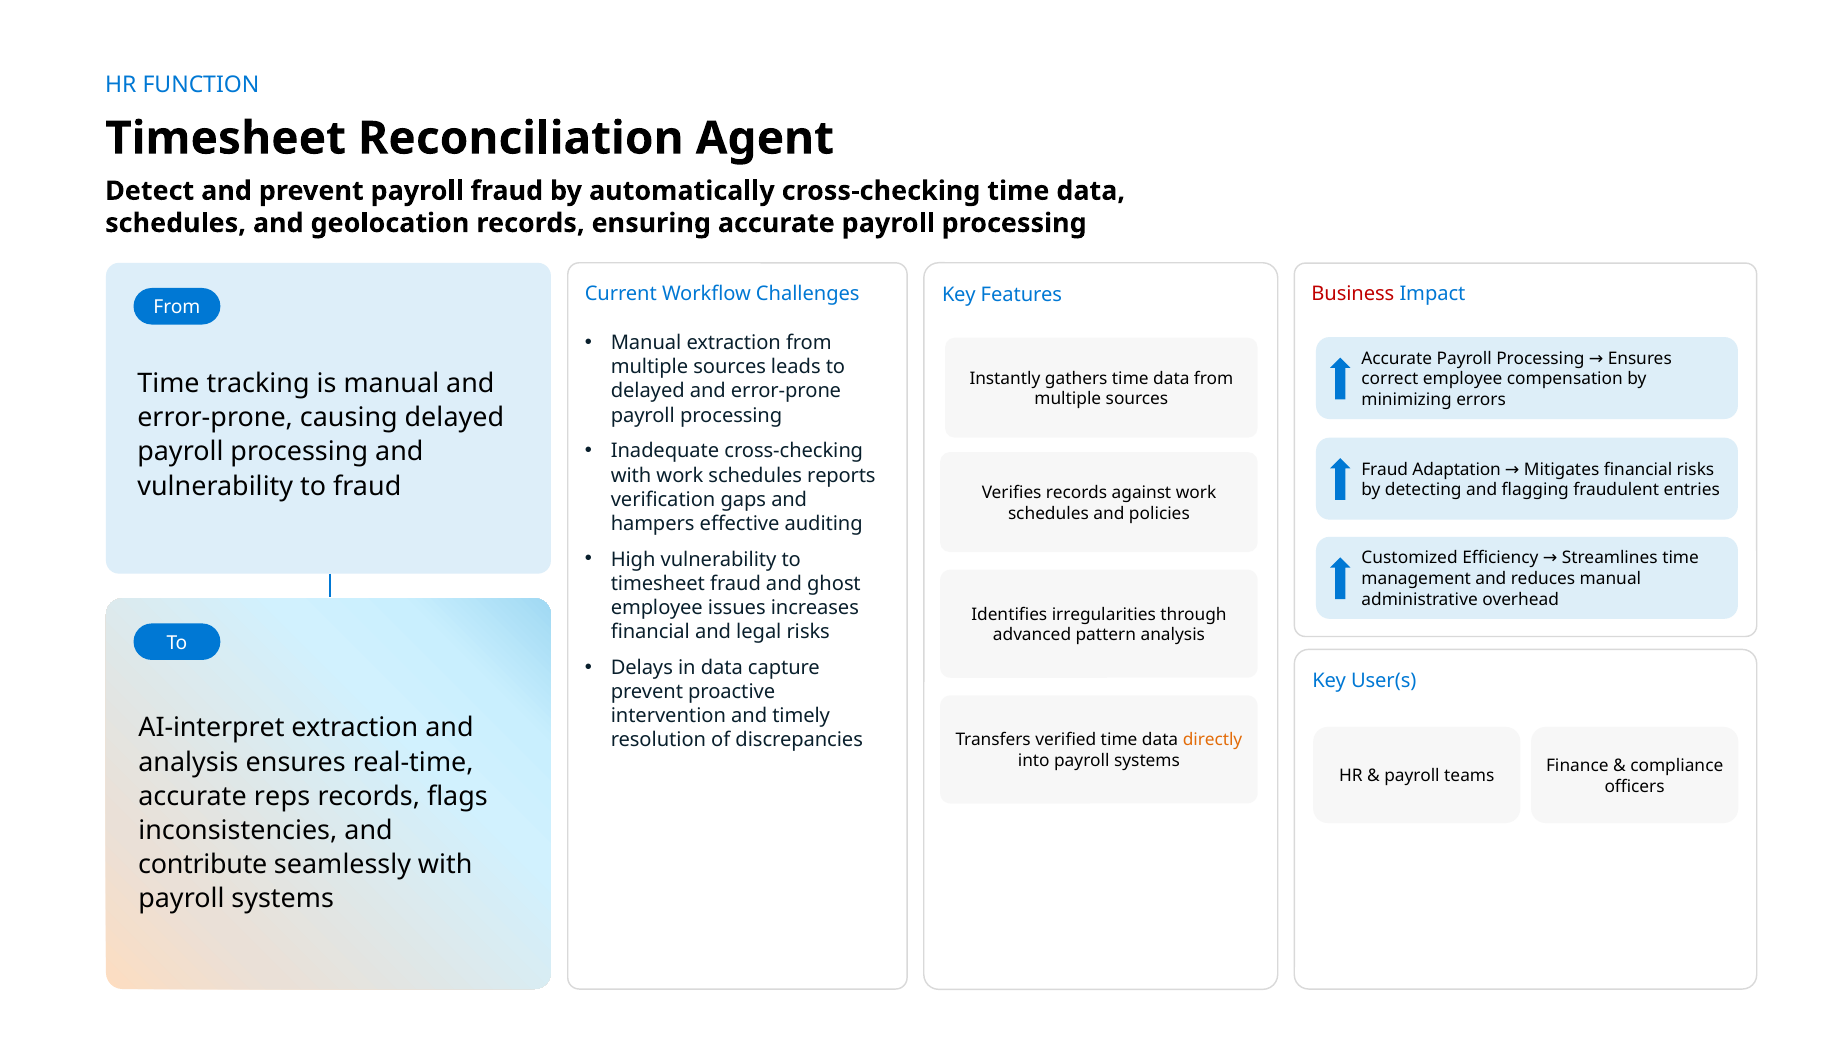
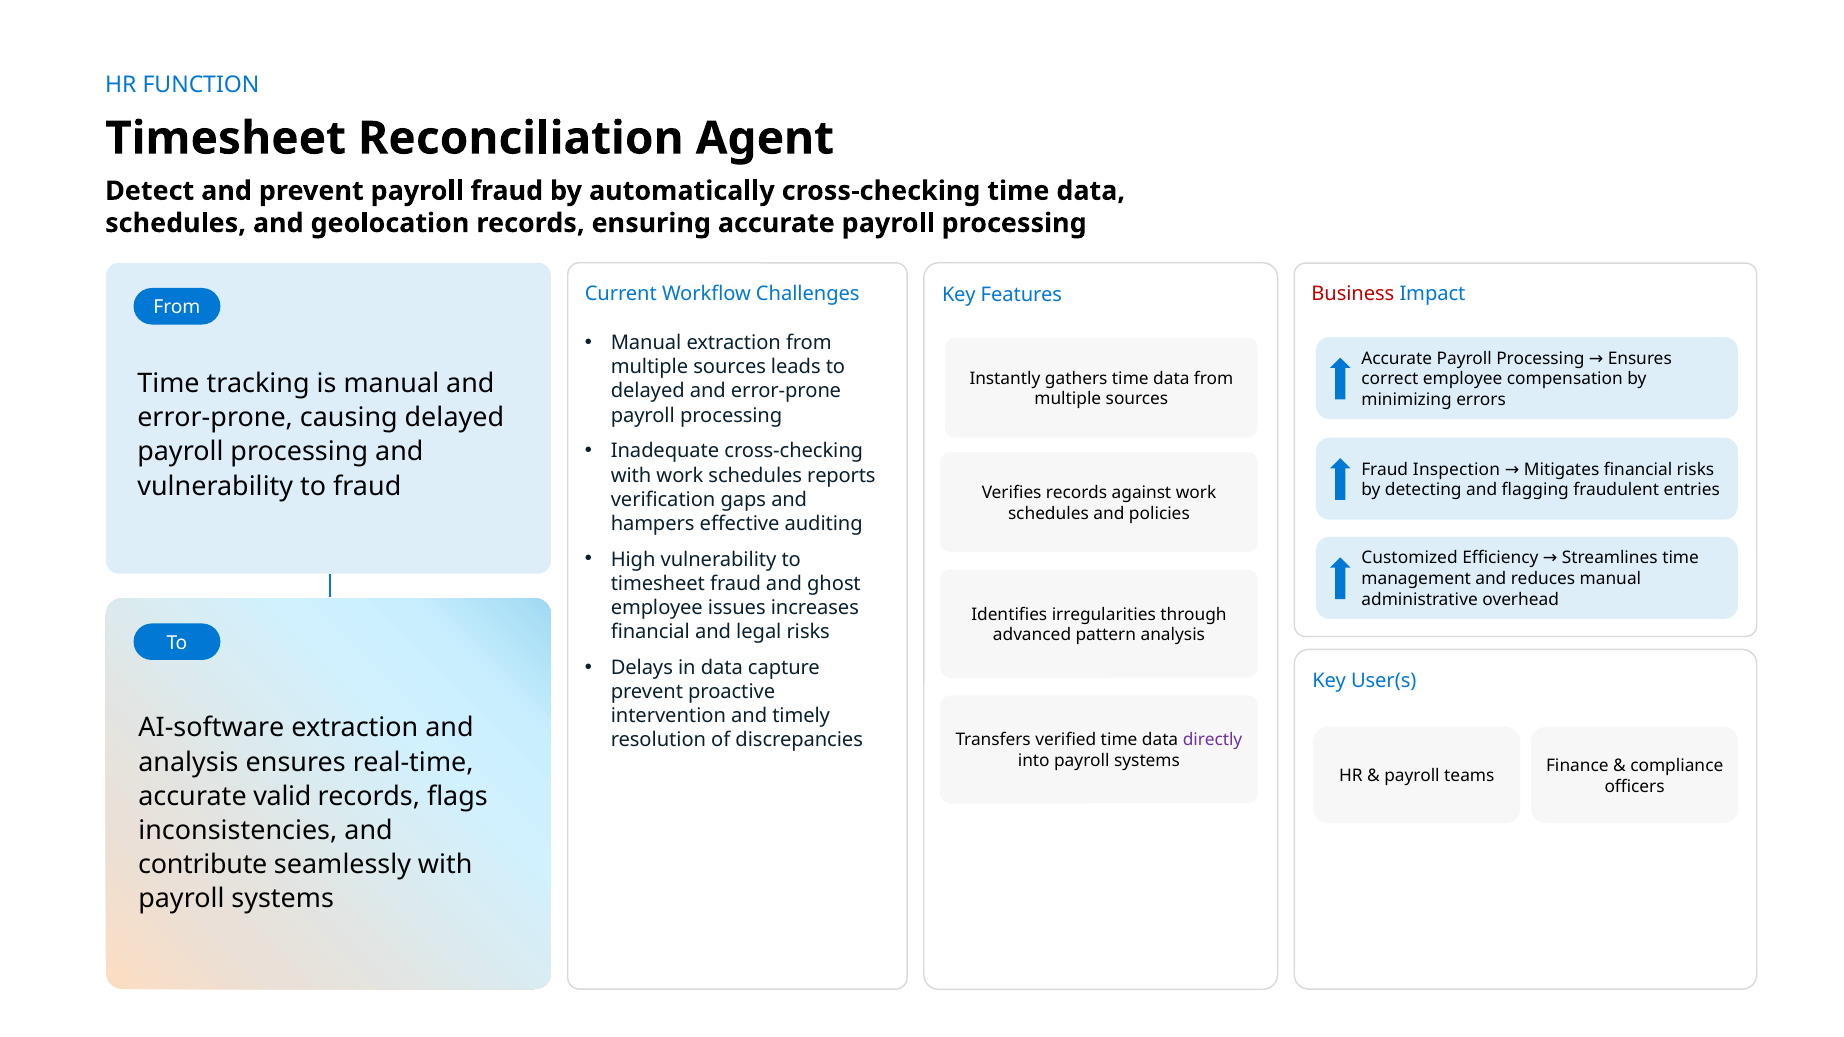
Adaptation: Adaptation -> Inspection
AI-interpret: AI-interpret -> AI-software
directly colour: orange -> purple
reps: reps -> valid
